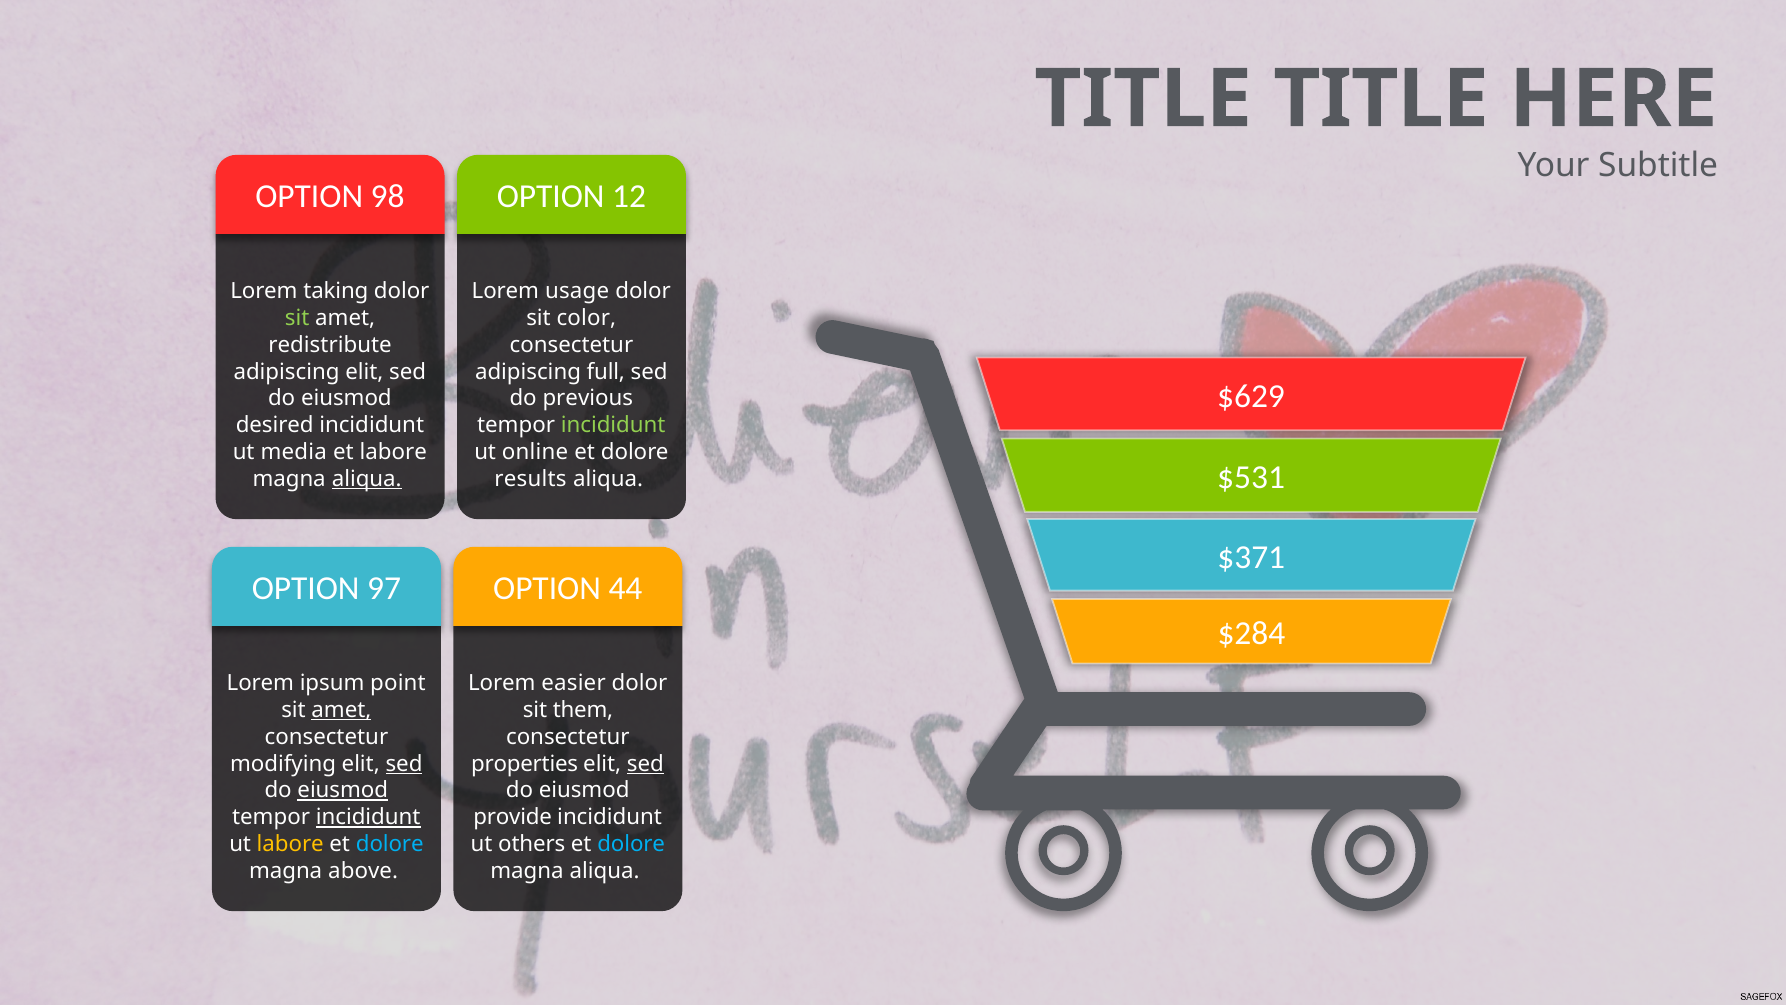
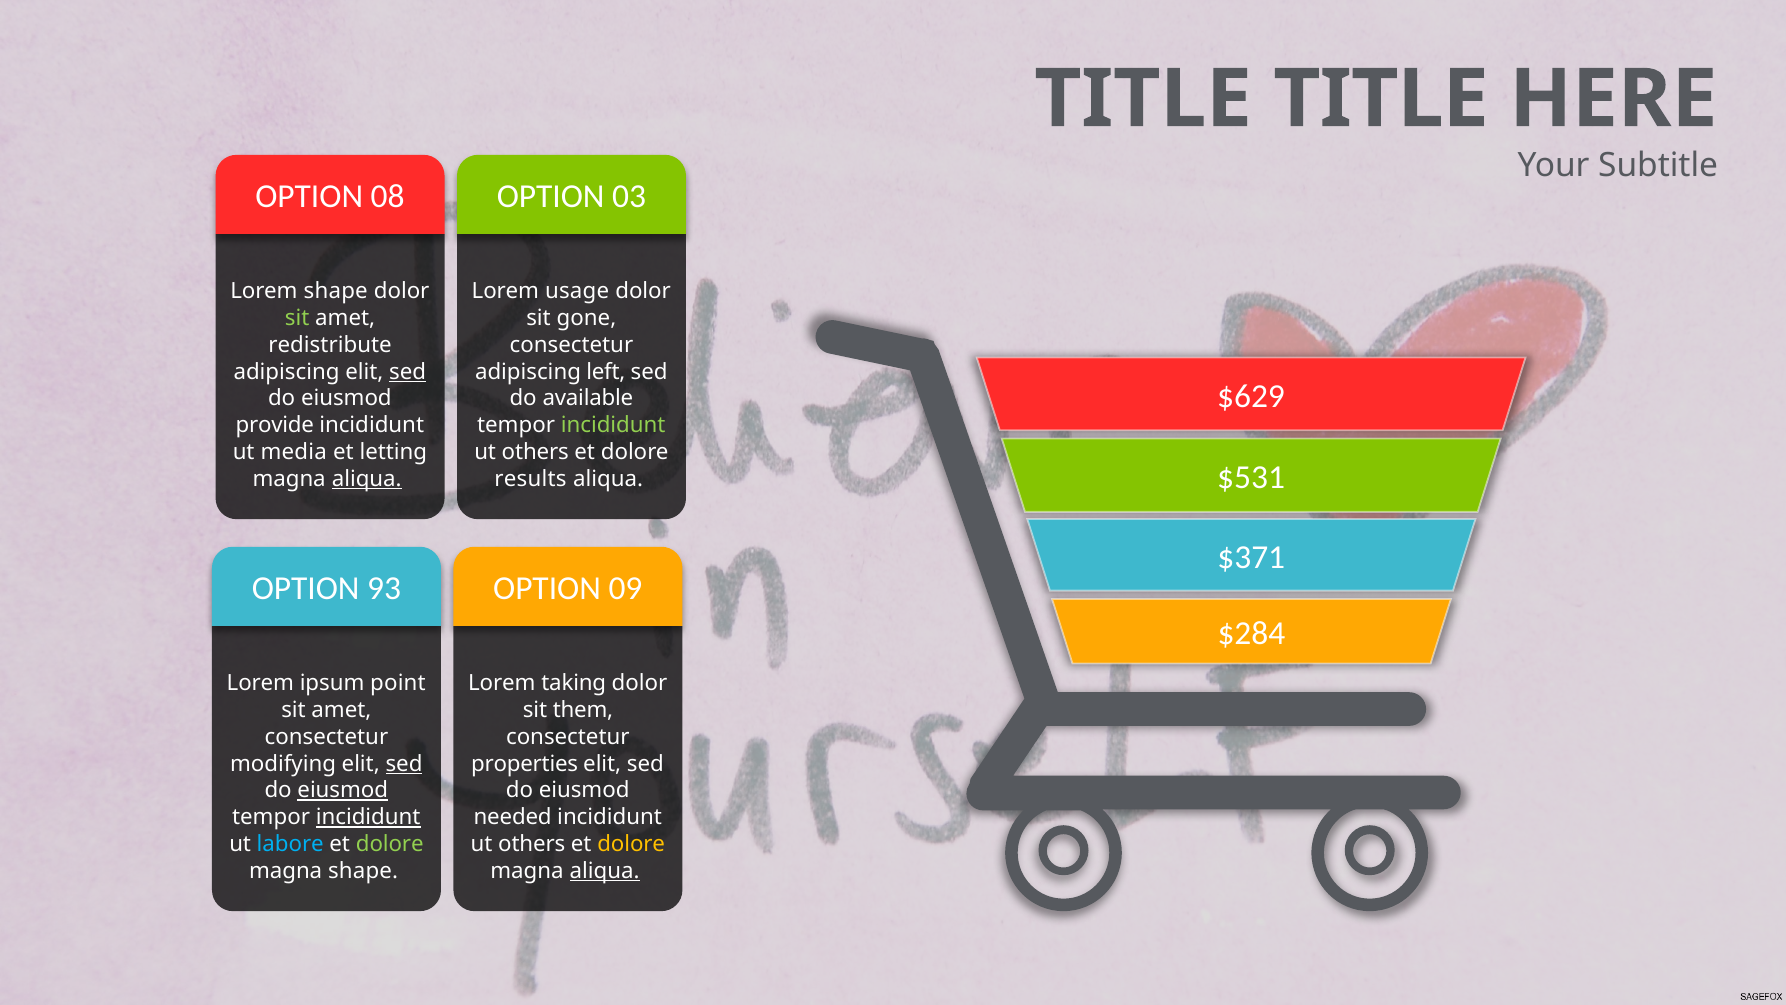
98: 98 -> 08
12: 12 -> 03
Lorem taking: taking -> shape
color: color -> gone
sed at (408, 372) underline: none -> present
full: full -> left
previous: previous -> available
desired: desired -> provide
et labore: labore -> letting
online at (535, 452): online -> others
97: 97 -> 93
44: 44 -> 09
easier: easier -> taking
amet at (341, 710) underline: present -> none
sed at (645, 763) underline: present -> none
provide: provide -> needed
labore at (290, 844) colour: yellow -> light blue
dolore at (390, 844) colour: light blue -> light green
dolore at (631, 844) colour: light blue -> yellow
magna above: above -> shape
aliqua at (605, 871) underline: none -> present
